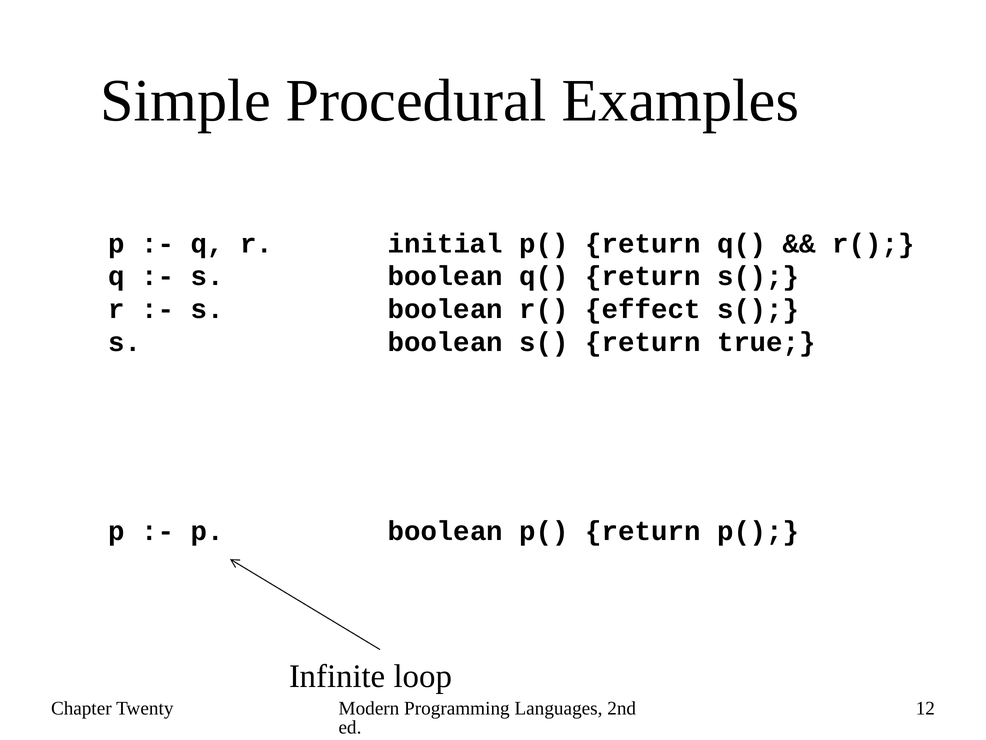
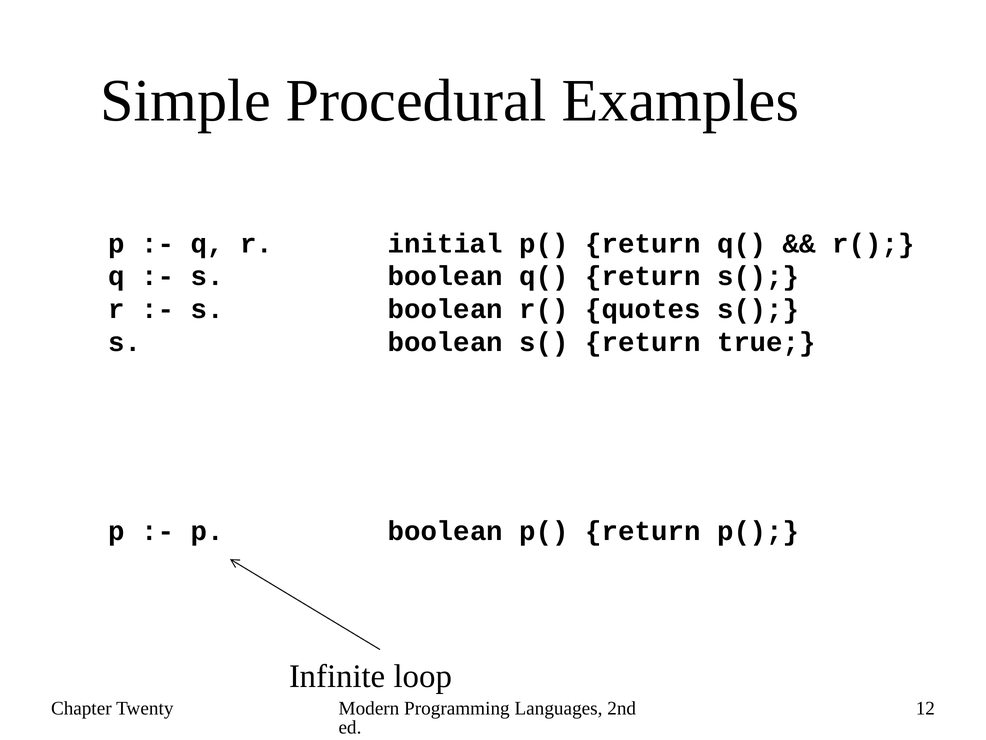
effect: effect -> quotes
